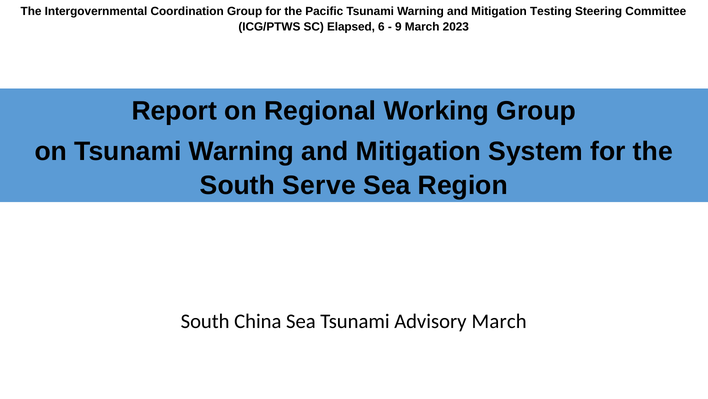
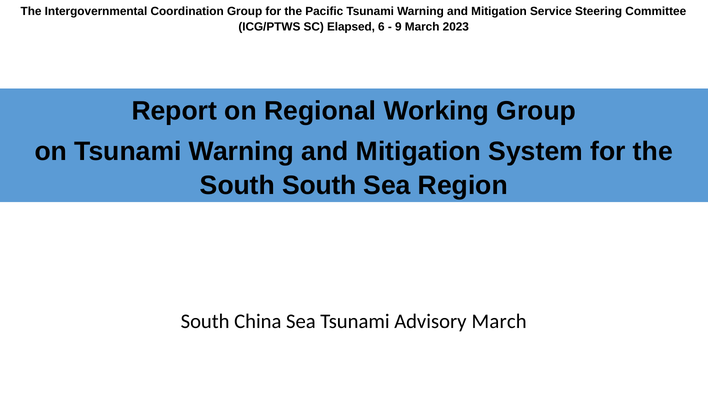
Testing: Testing -> Service
South Serve: Serve -> South
